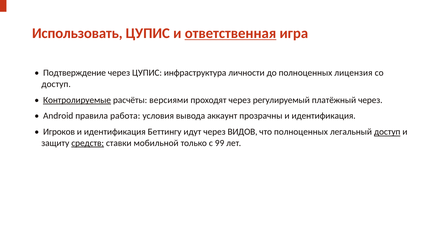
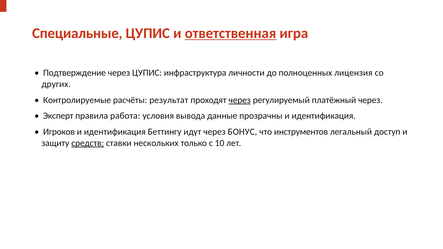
Использовать: Использовать -> Специальные
доступ at (56, 84): доступ -> других
Контролируемые underline: present -> none
версиями: версиями -> результат
через at (240, 100) underline: none -> present
Android: Android -> Эксперт
аккаунт: аккаунт -> данные
ВИДОВ: ВИДОВ -> БОНУС
что полноценных: полноценных -> инструментов
доступ at (387, 132) underline: present -> none
мобильной: мобильной -> нескольких
99: 99 -> 10
